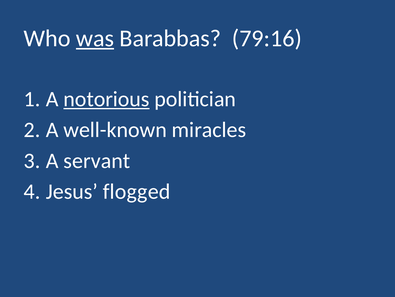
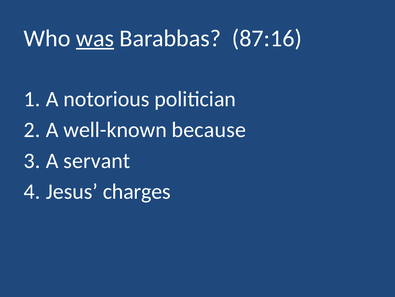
79:16: 79:16 -> 87:16
notorious underline: present -> none
miracles: miracles -> because
flogged: flogged -> charges
